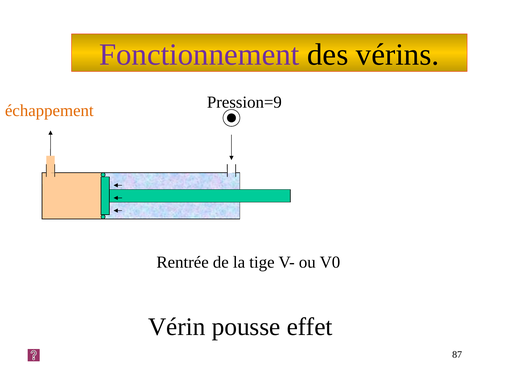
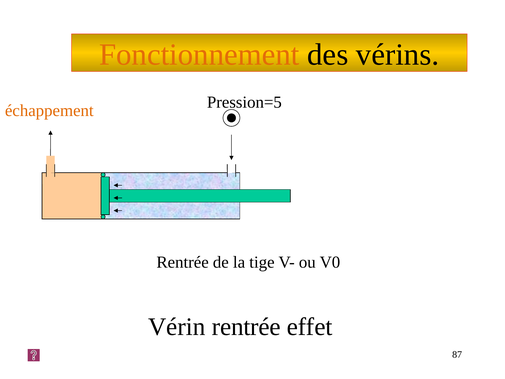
Fonctionnement colour: purple -> orange
Pression=9: Pression=9 -> Pression=5
Vérin pousse: pousse -> rentrée
